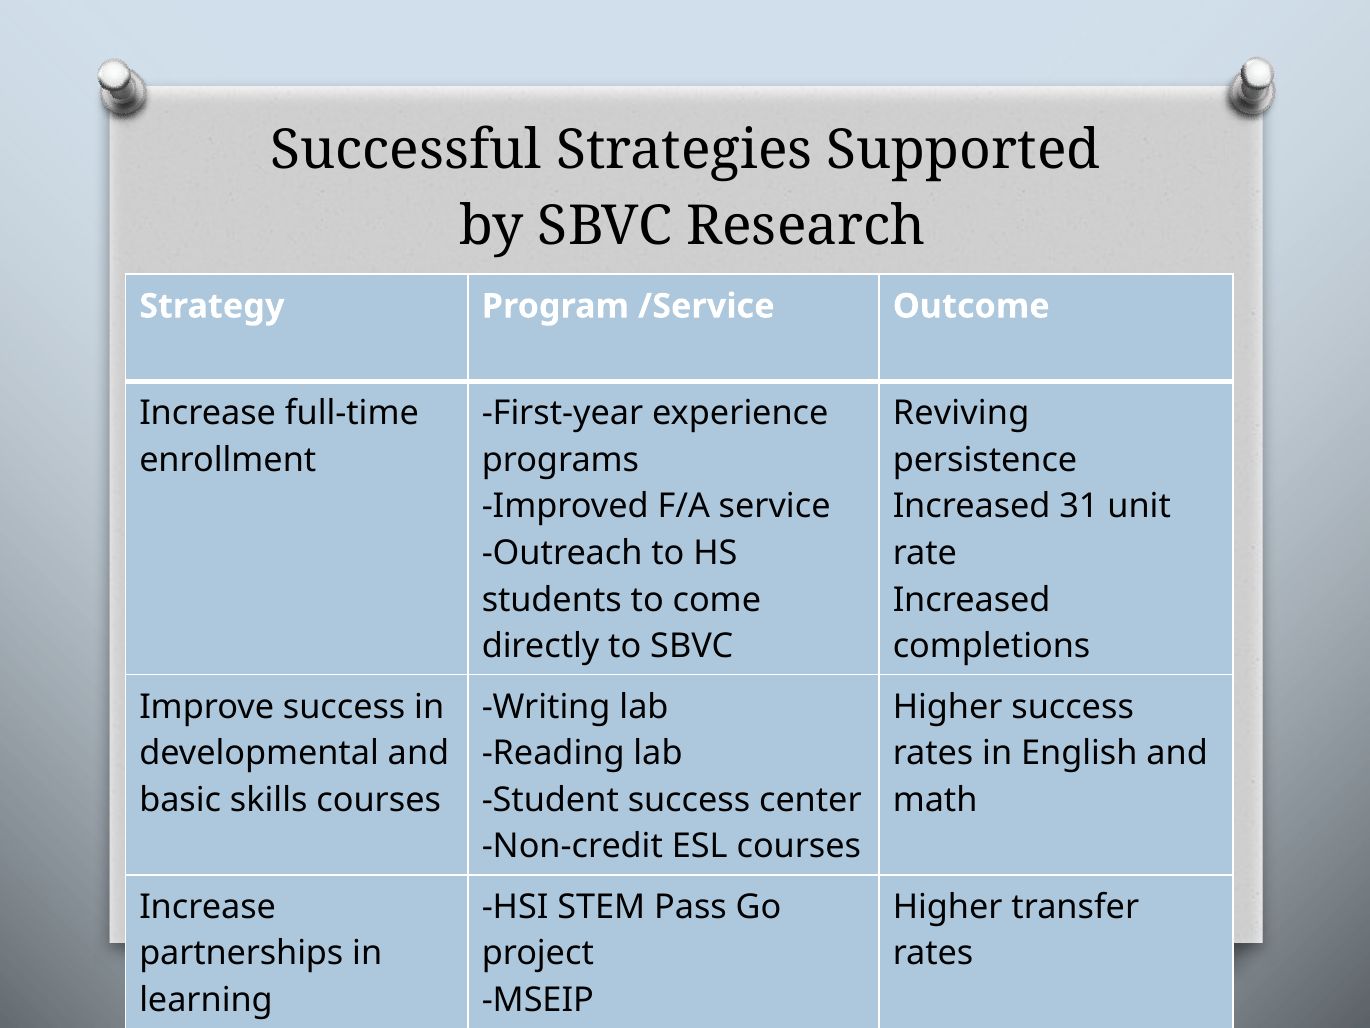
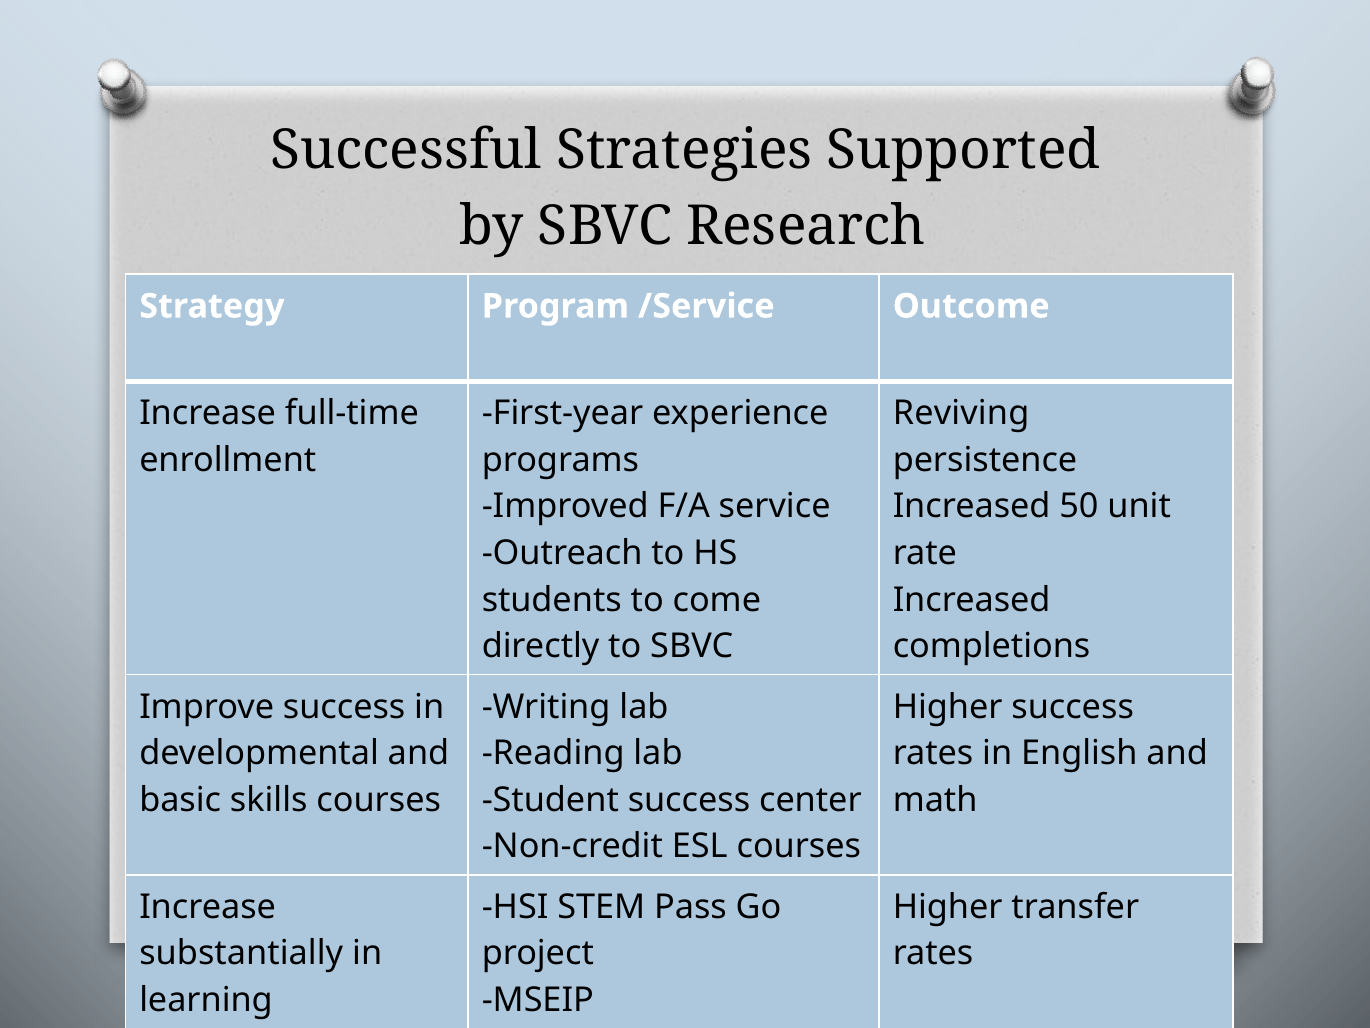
31: 31 -> 50
partnerships: partnerships -> substantially
